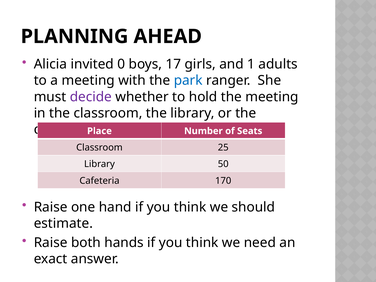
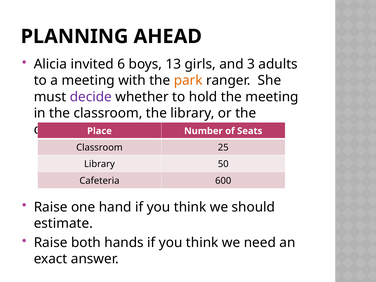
0: 0 -> 6
17: 17 -> 13
1: 1 -> 3
park colour: blue -> orange
170: 170 -> 600
